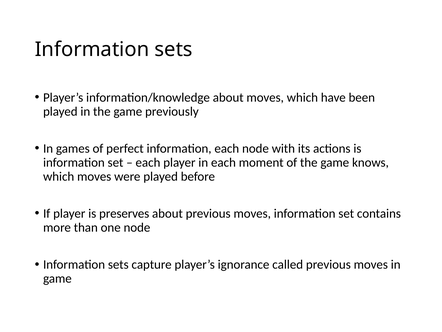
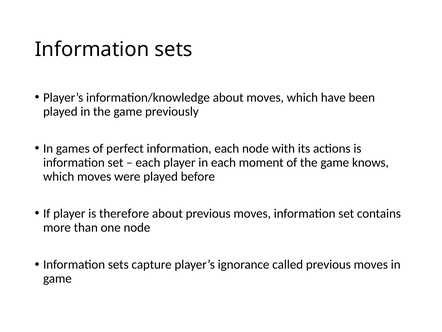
preserves: preserves -> therefore
